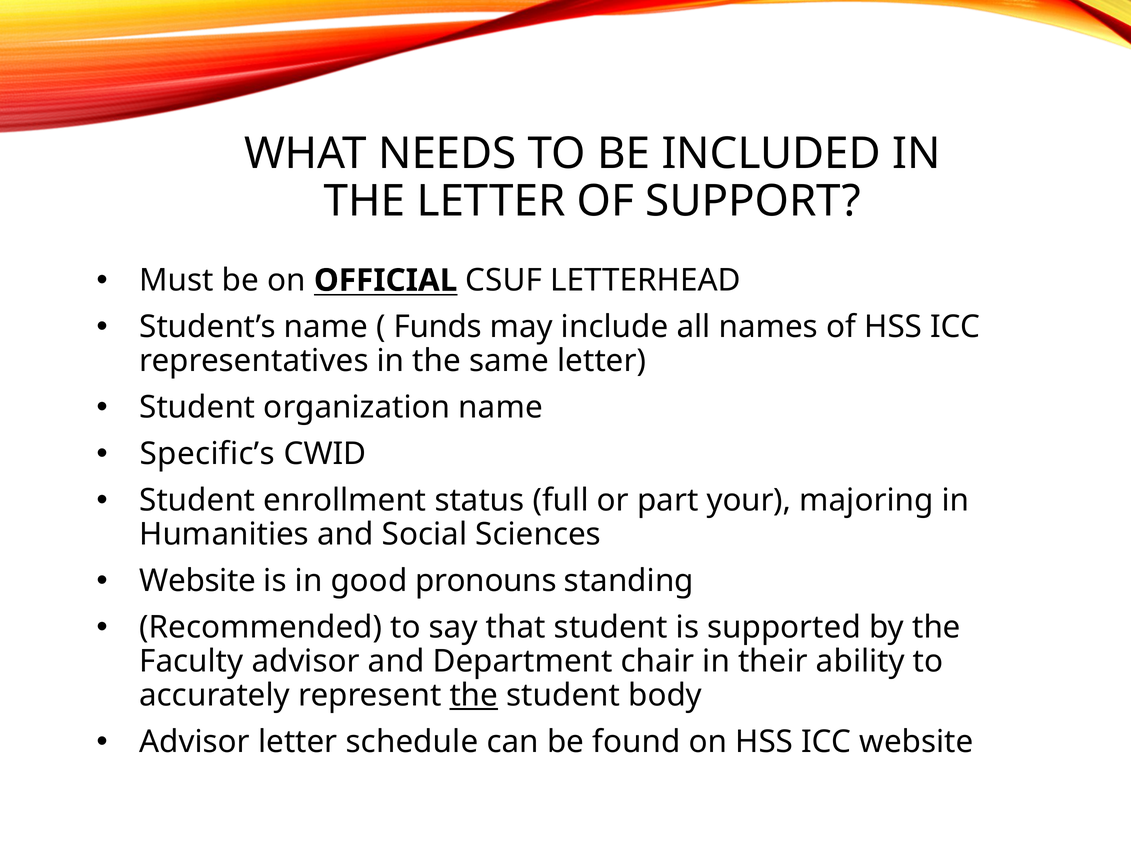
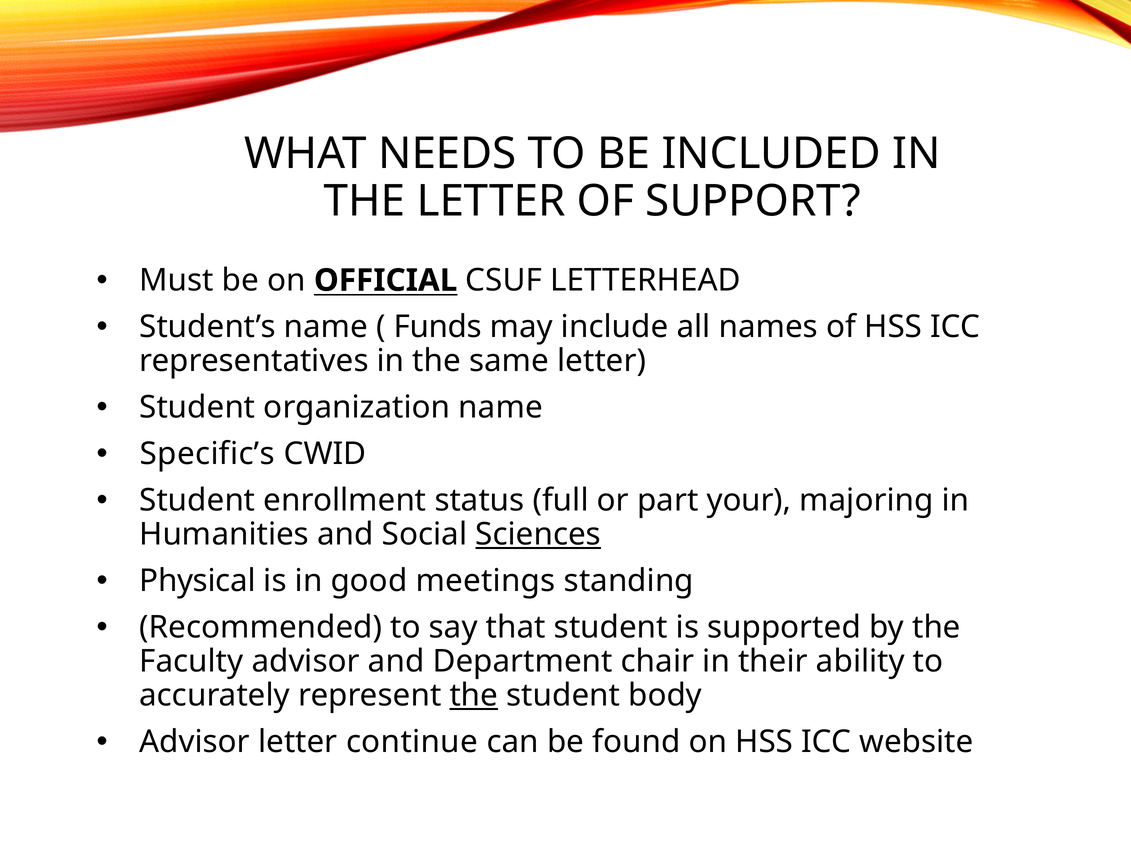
Sciences underline: none -> present
Website at (198, 580): Website -> Physical
pronouns: pronouns -> meetings
schedule: schedule -> continue
